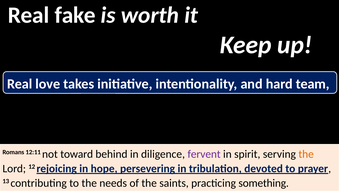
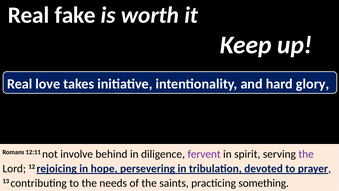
team: team -> glory
toward: toward -> involve
the at (306, 154) colour: orange -> purple
